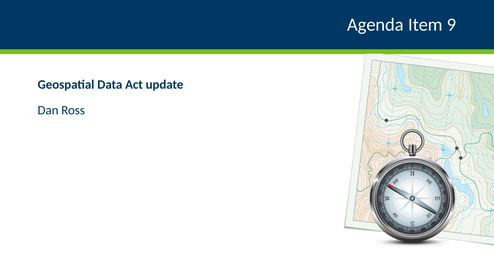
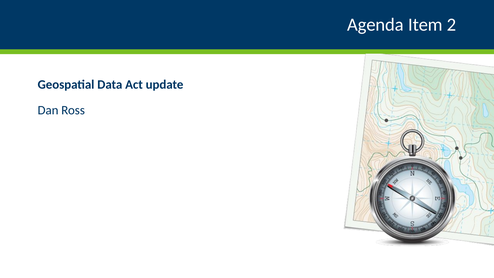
9: 9 -> 2
